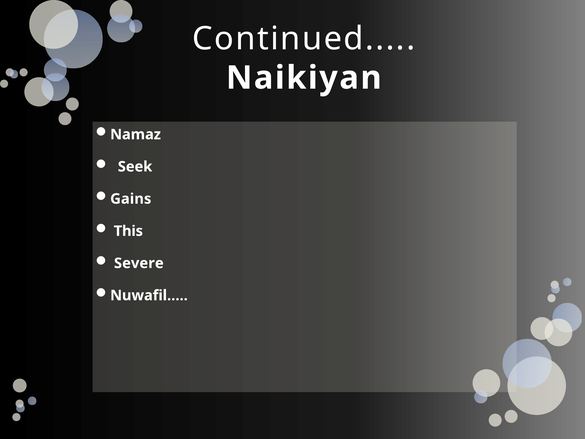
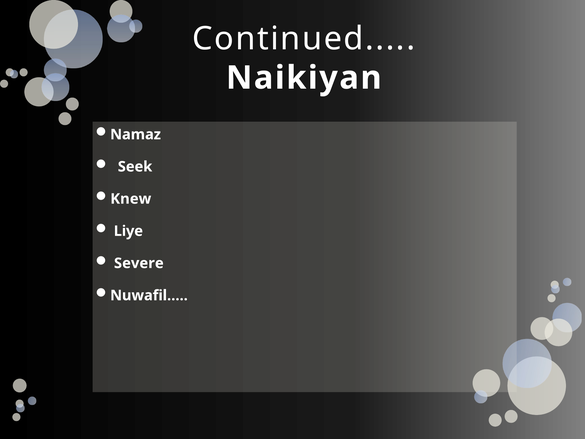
Gains: Gains -> Knew
This: This -> Liye
